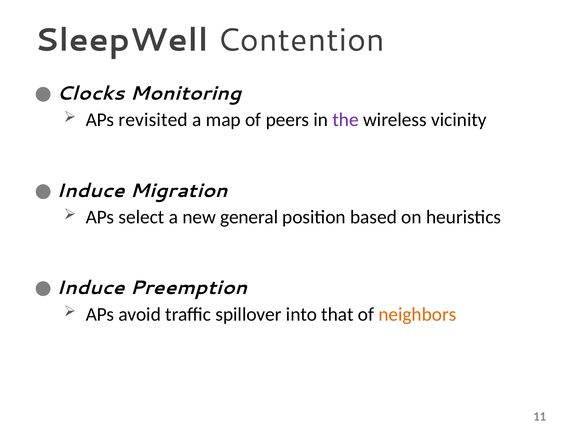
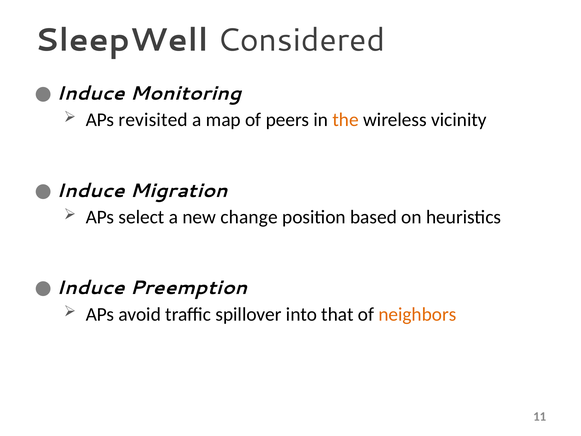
Contention: Contention -> Considered
Clocks at (91, 93): Clocks -> Induce
the colour: purple -> orange
general: general -> change
